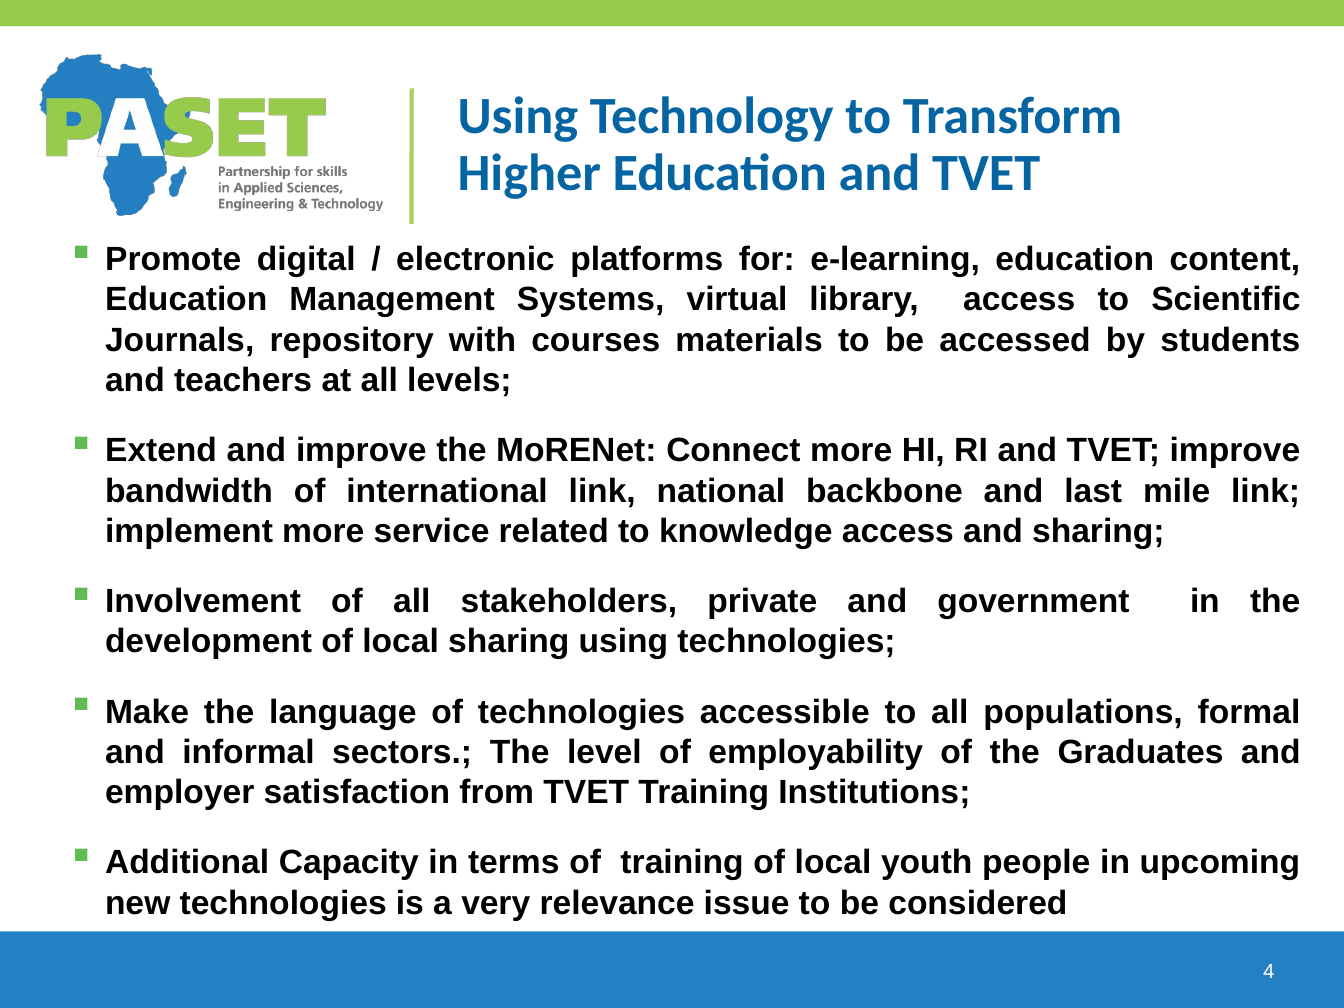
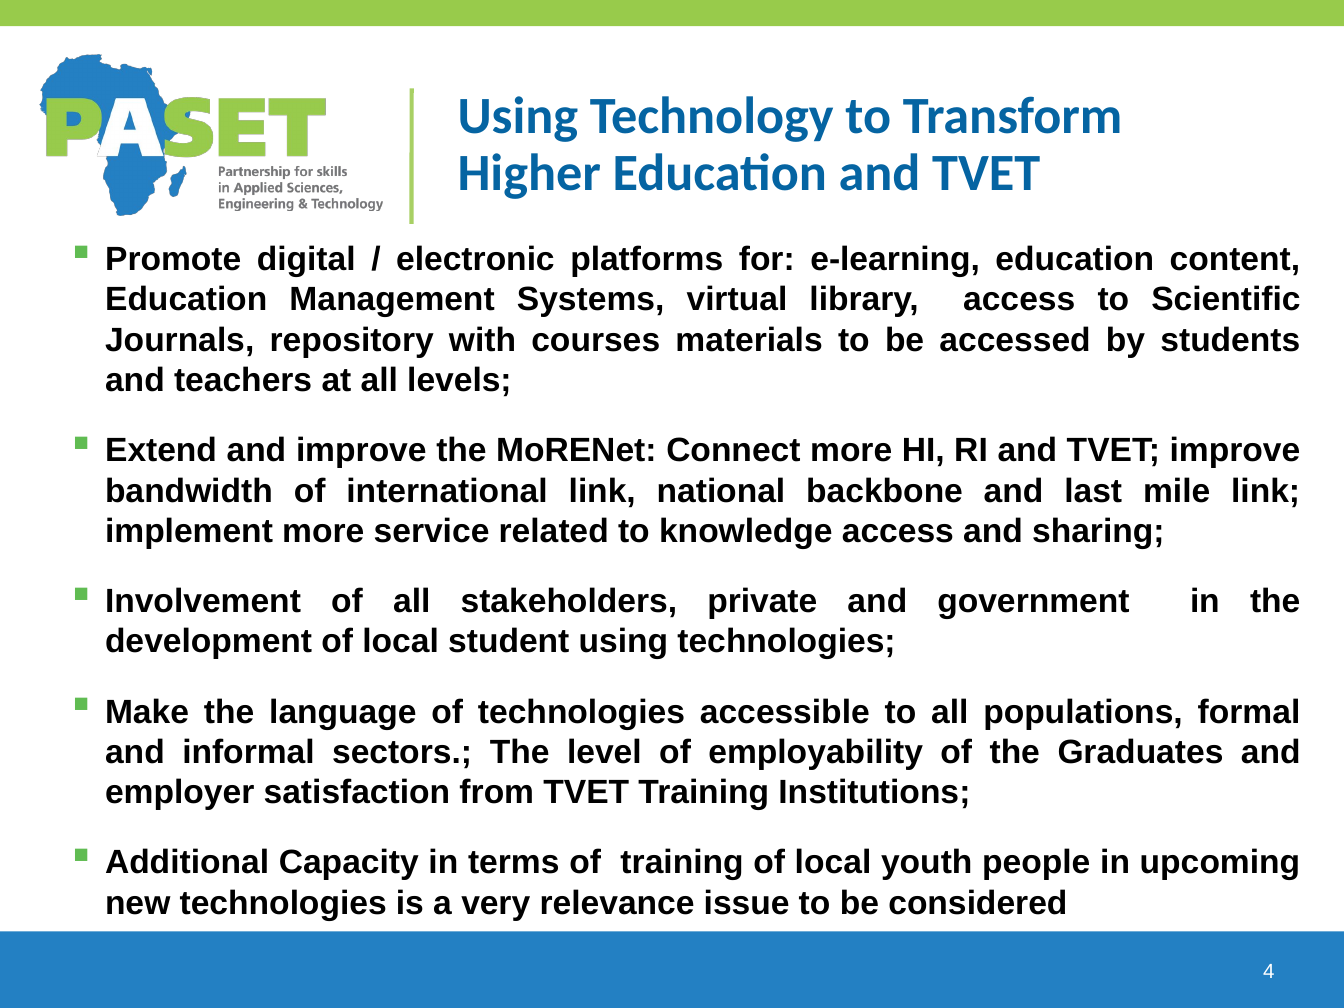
local sharing: sharing -> student
